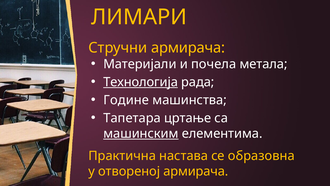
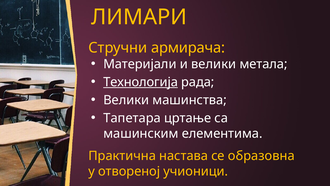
и почела: почела -> велики
Године at (126, 100): Године -> Велики
машинским underline: present -> none
отвореној армирача: армирача -> учионици
